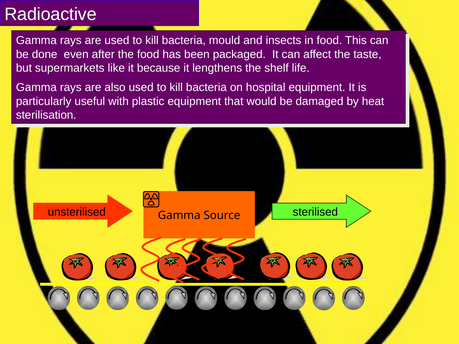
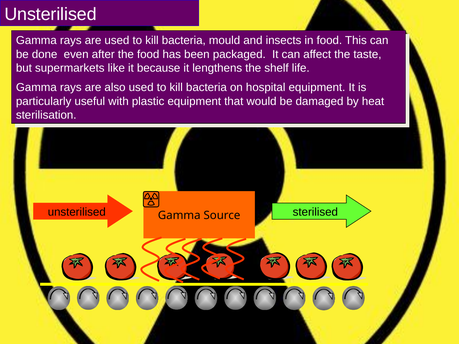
Radioactive at (51, 14): Radioactive -> Unsterilised
